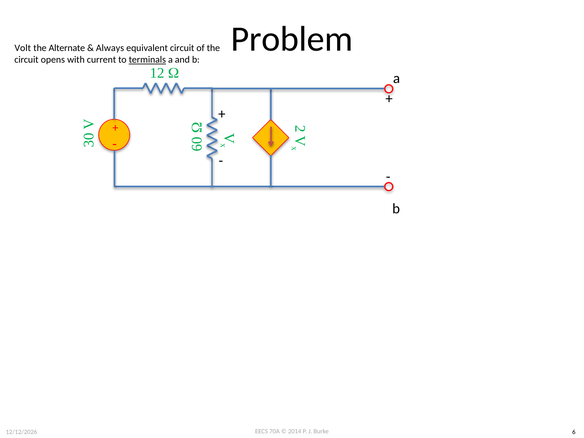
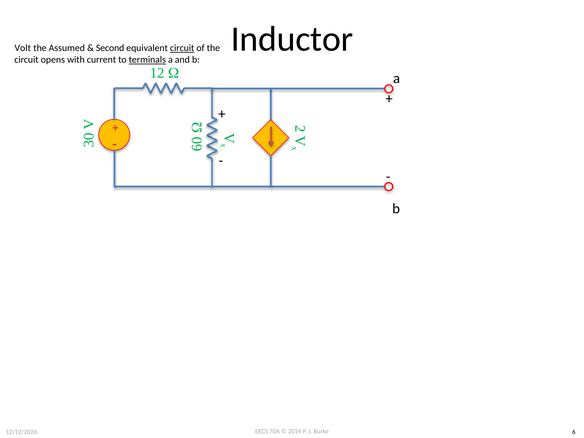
Problem: Problem -> Inductor
Alternate: Alternate -> Assumed
Always: Always -> Second
circuit at (182, 48) underline: none -> present
